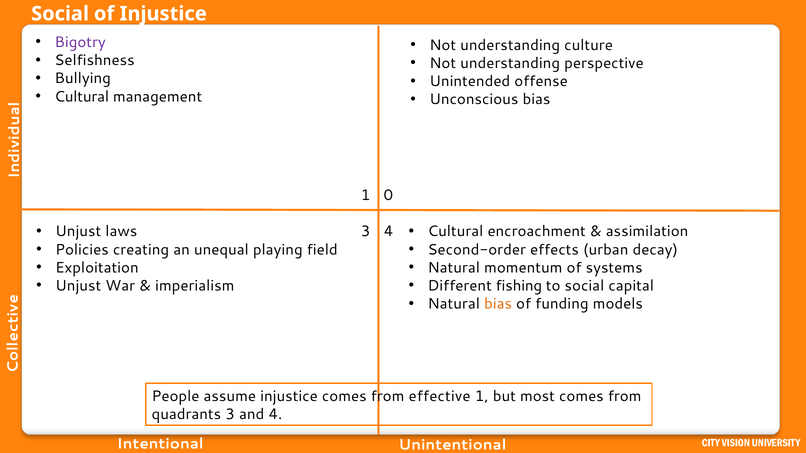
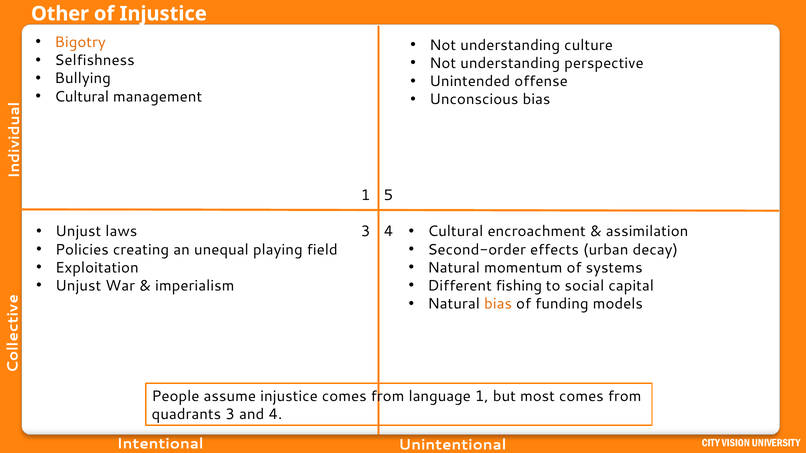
Social at (60, 14): Social -> Other
Bigotry colour: purple -> orange
0: 0 -> 5
effective: effective -> language
